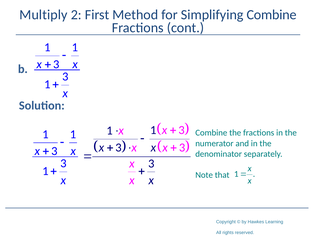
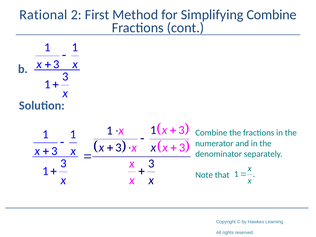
Multiply: Multiply -> Rational
